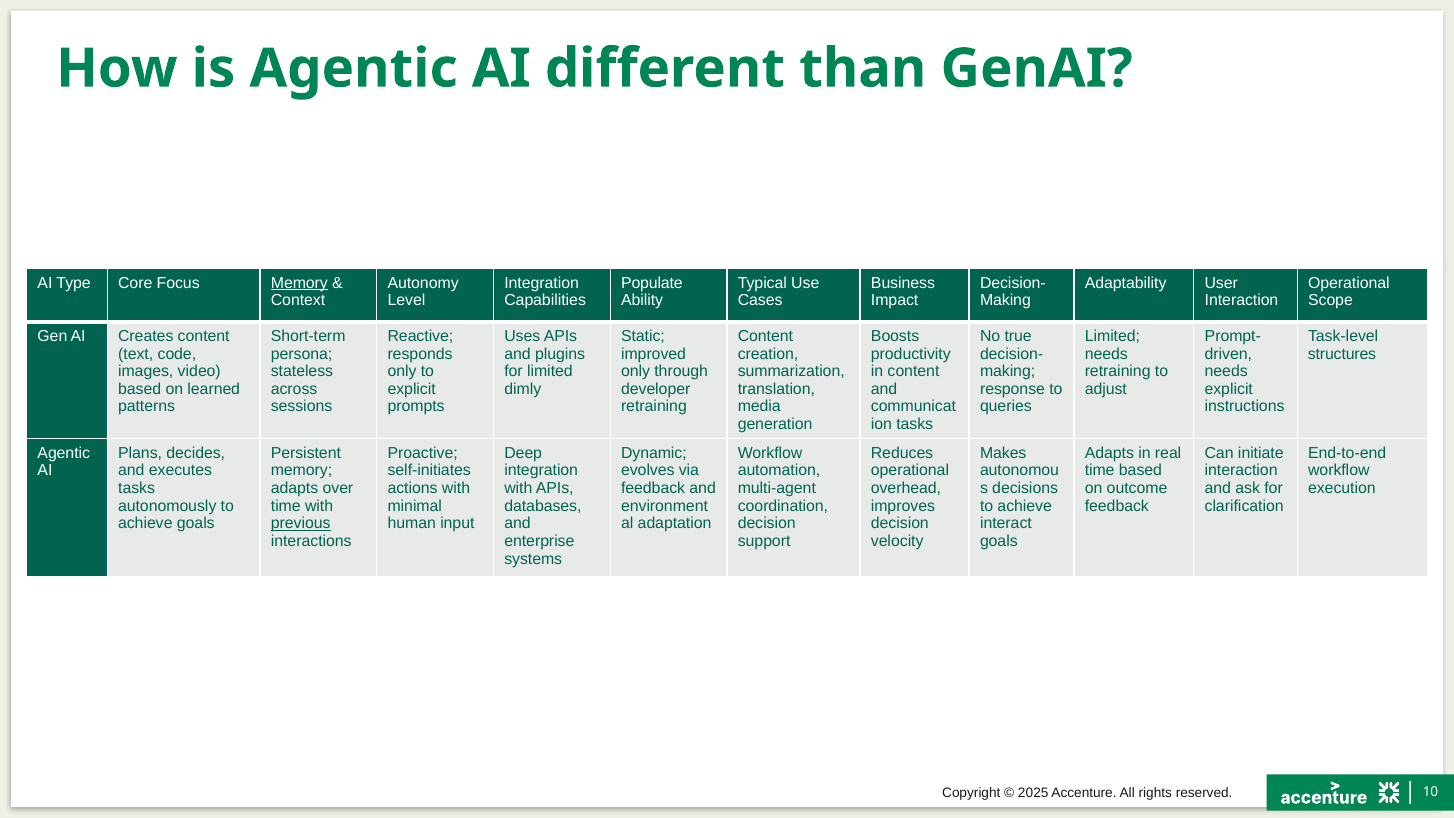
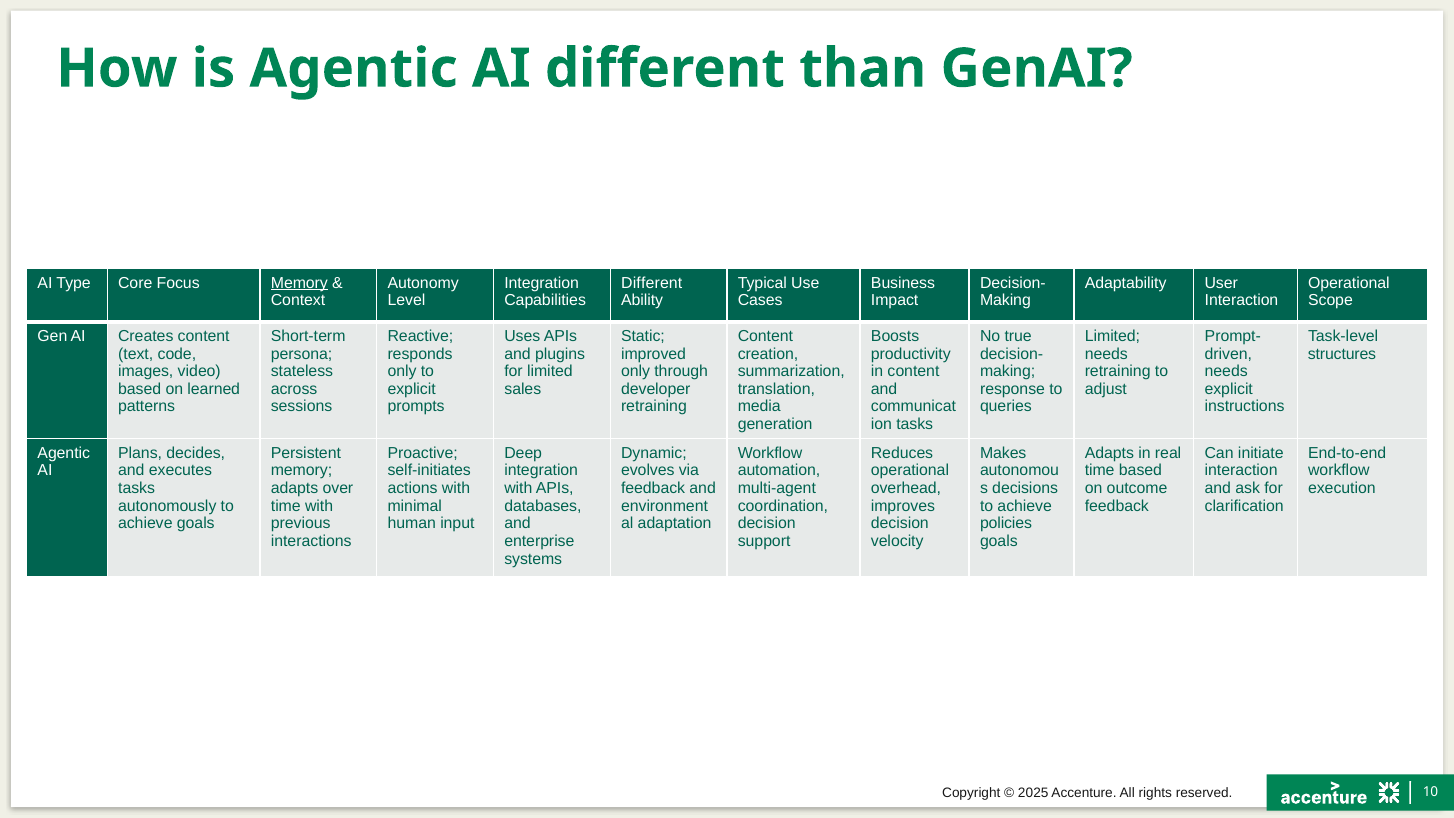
Populate at (652, 283): Populate -> Different
dimly: dimly -> sales
previous underline: present -> none
interact: interact -> policies
